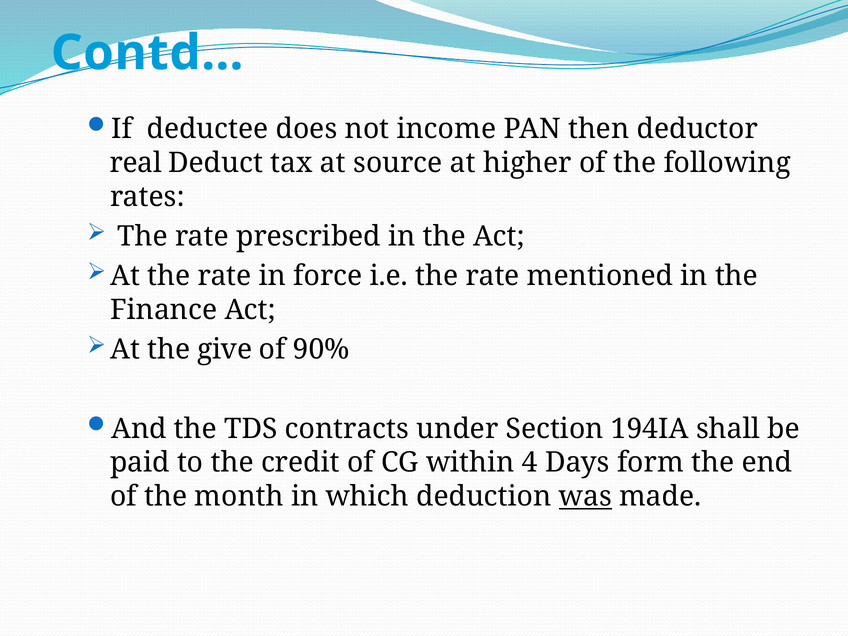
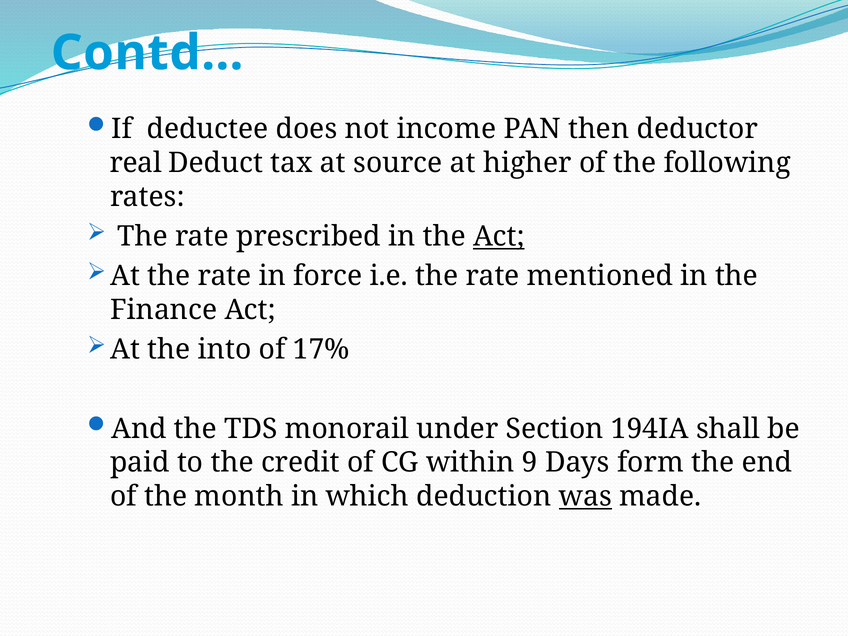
Act at (499, 237) underline: none -> present
give: give -> into
90%: 90% -> 17%
contracts: contracts -> monorail
4: 4 -> 9
